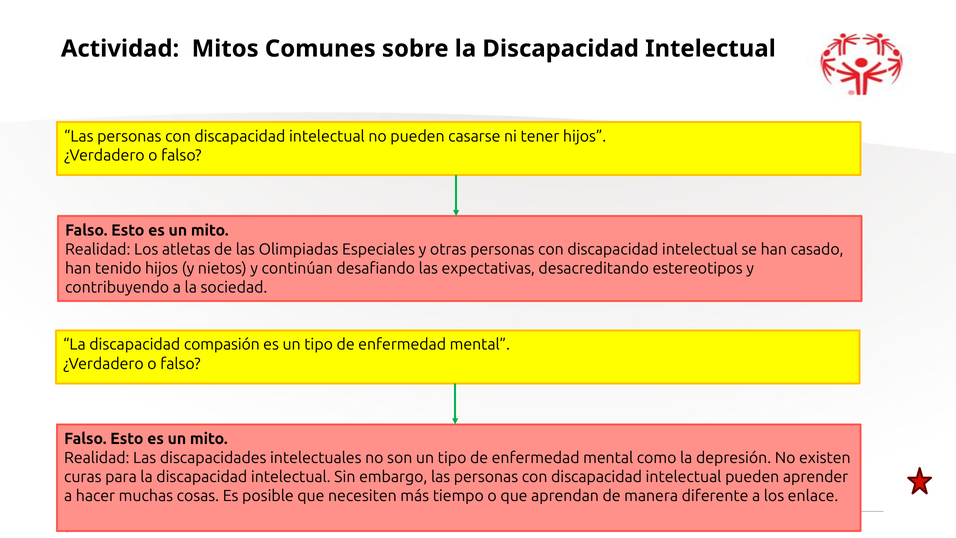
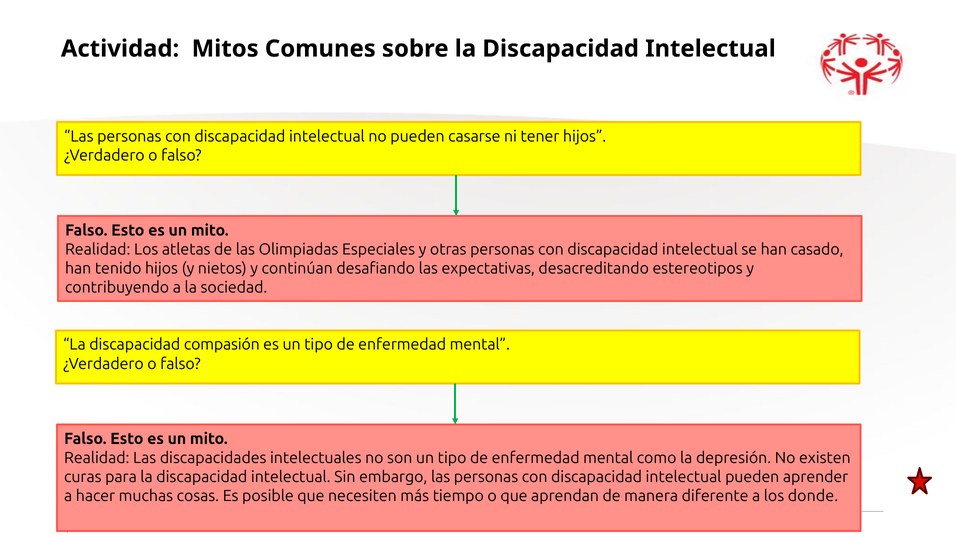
enlace: enlace -> donde
